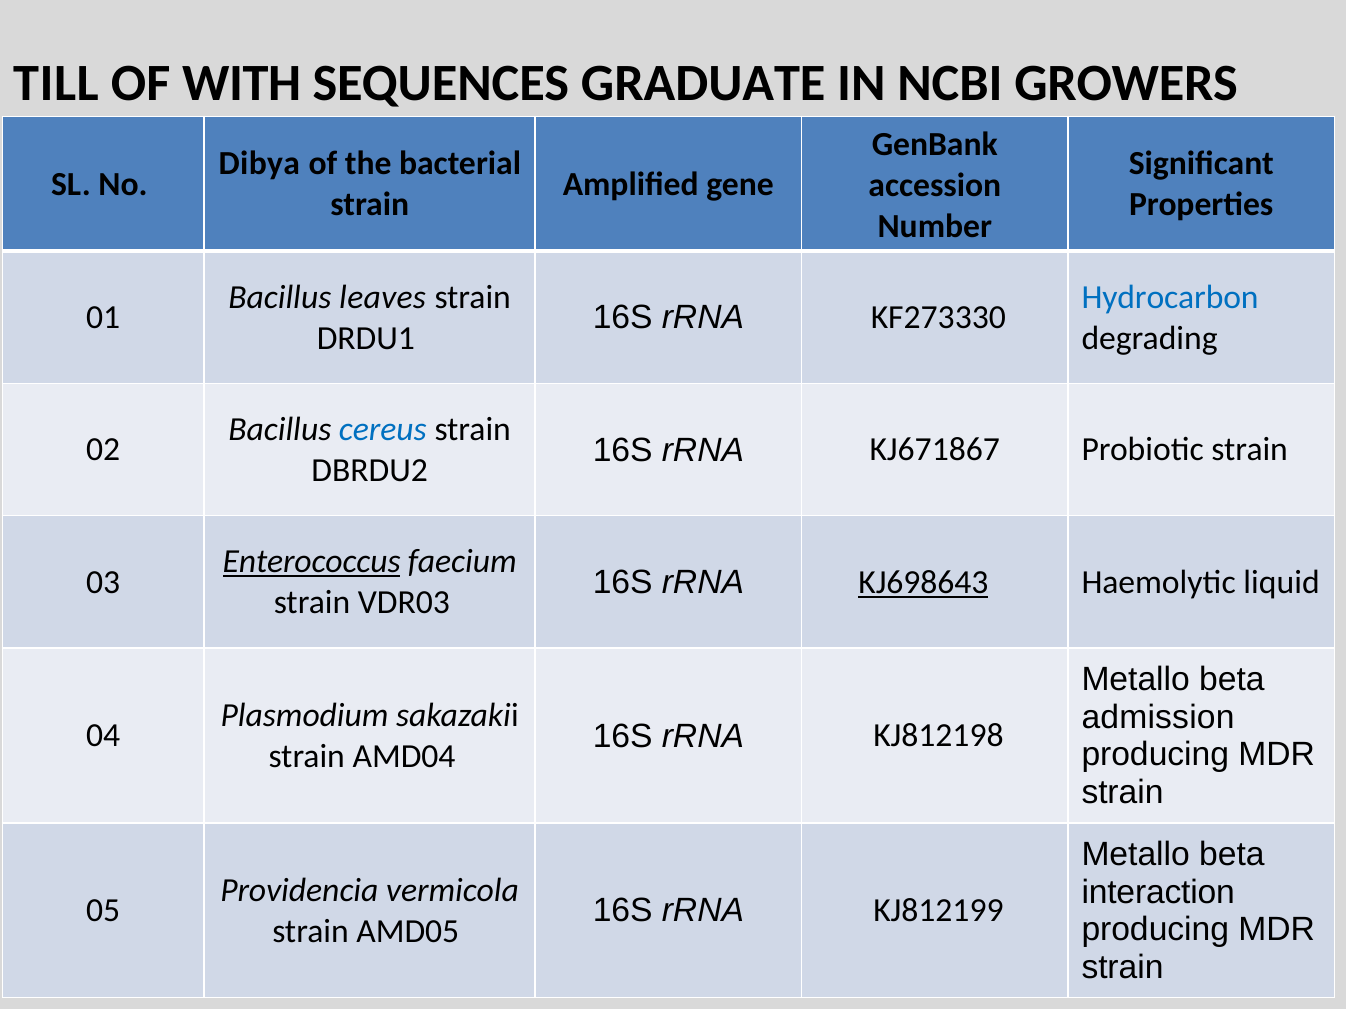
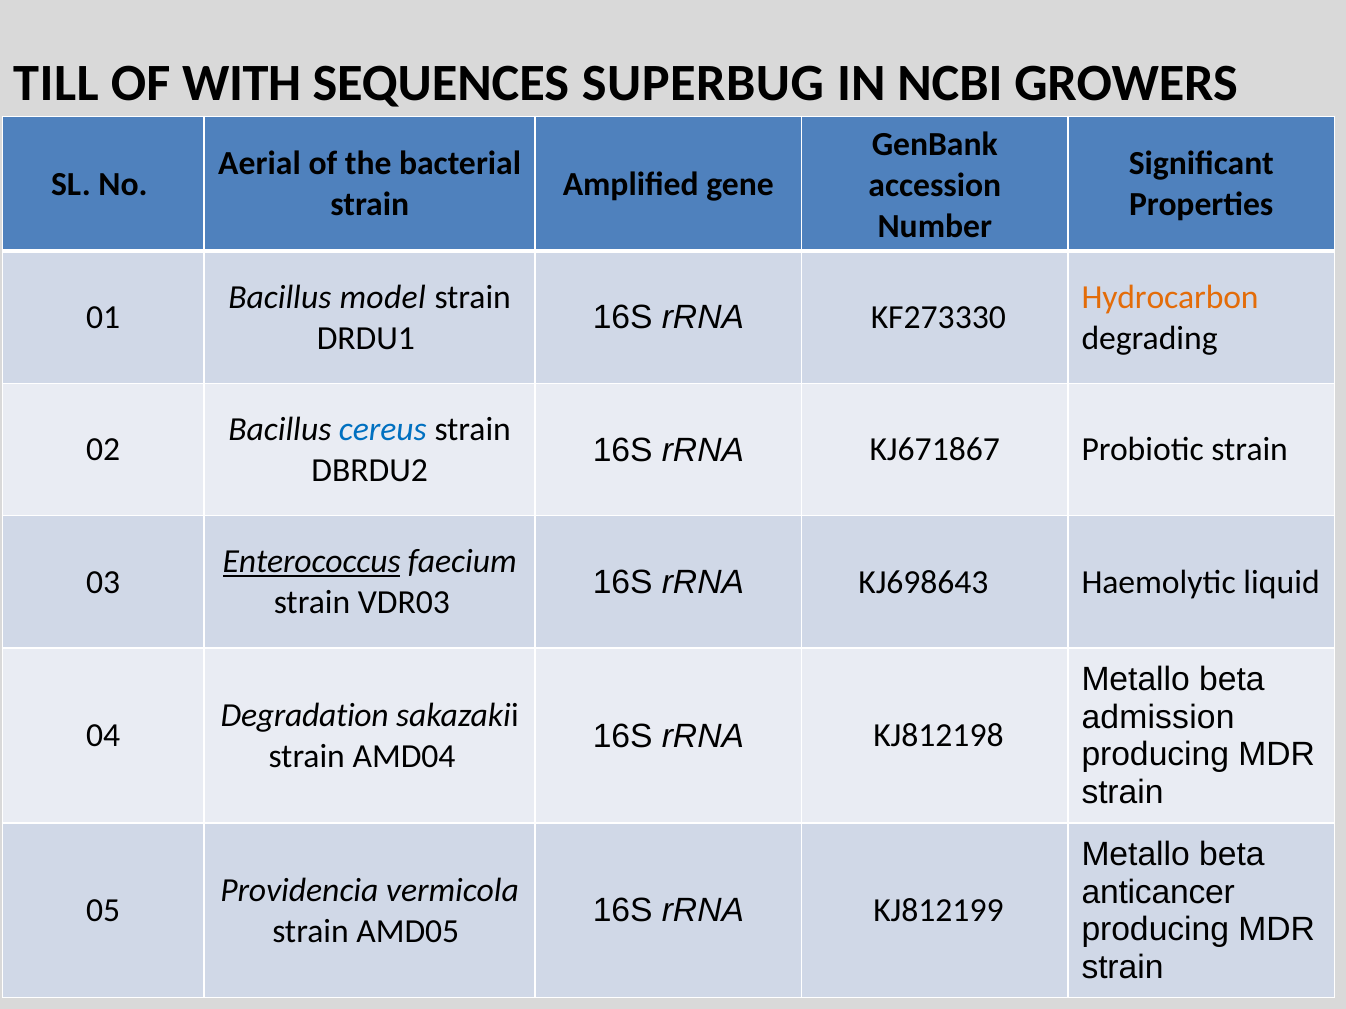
GRADUATE: GRADUATE -> SUPERBUG
Dibya: Dibya -> Aerial
leaves: leaves -> model
Hydrocarbon colour: blue -> orange
KJ698643 underline: present -> none
Plasmodium: Plasmodium -> Degradation
interaction: interaction -> anticancer
